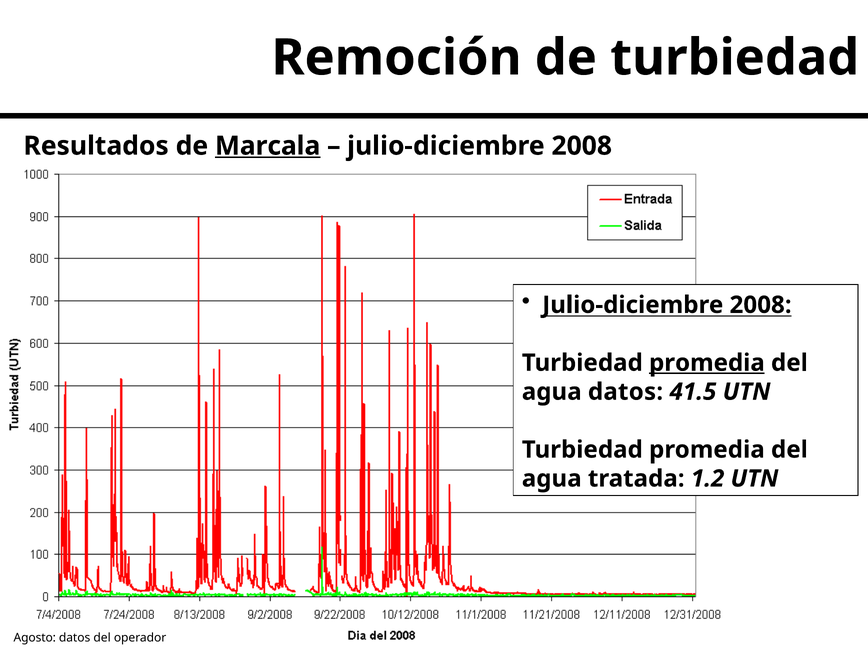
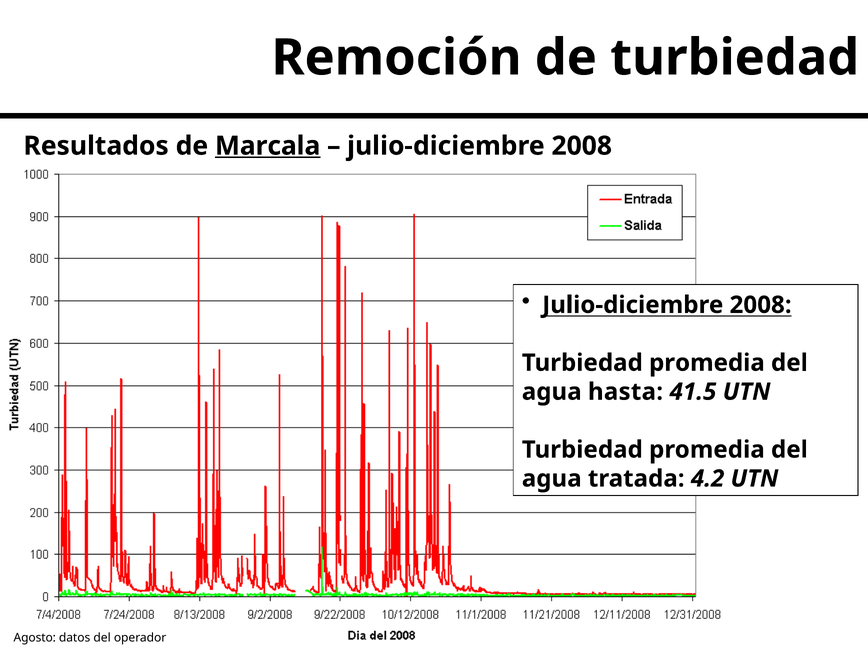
promedia at (707, 363) underline: present -> none
agua datos: datos -> hasta
1.2: 1.2 -> 4.2
